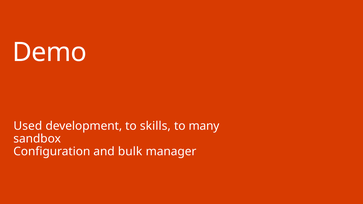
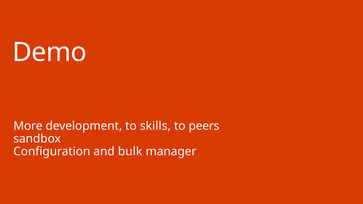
Used: Used -> More
many: many -> peers
